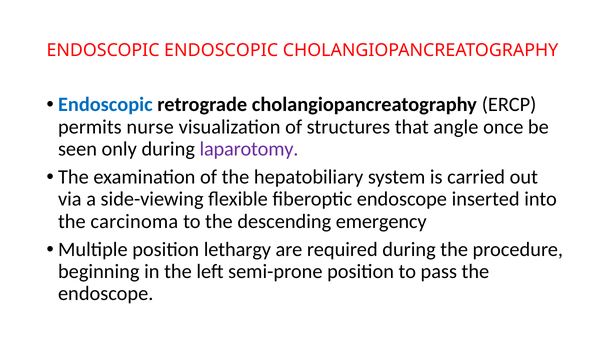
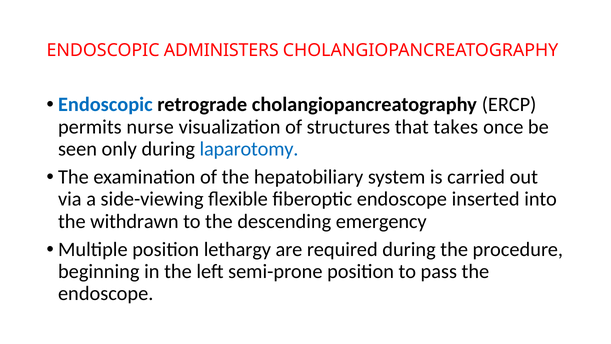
ENDOSCOPIC ENDOSCOPIC: ENDOSCOPIC -> ADMINISTERS
angle: angle -> takes
laparotomy colour: purple -> blue
carcinoma: carcinoma -> withdrawn
